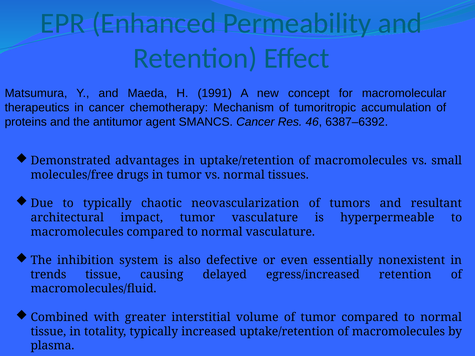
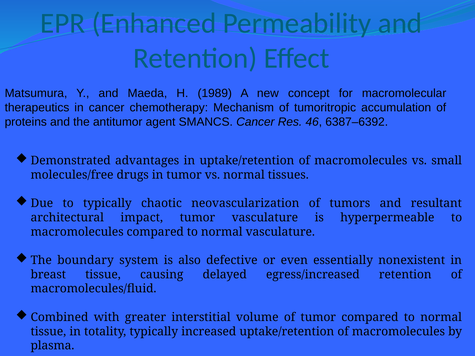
1991: 1991 -> 1989
inhibition: inhibition -> boundary
trends: trends -> breast
